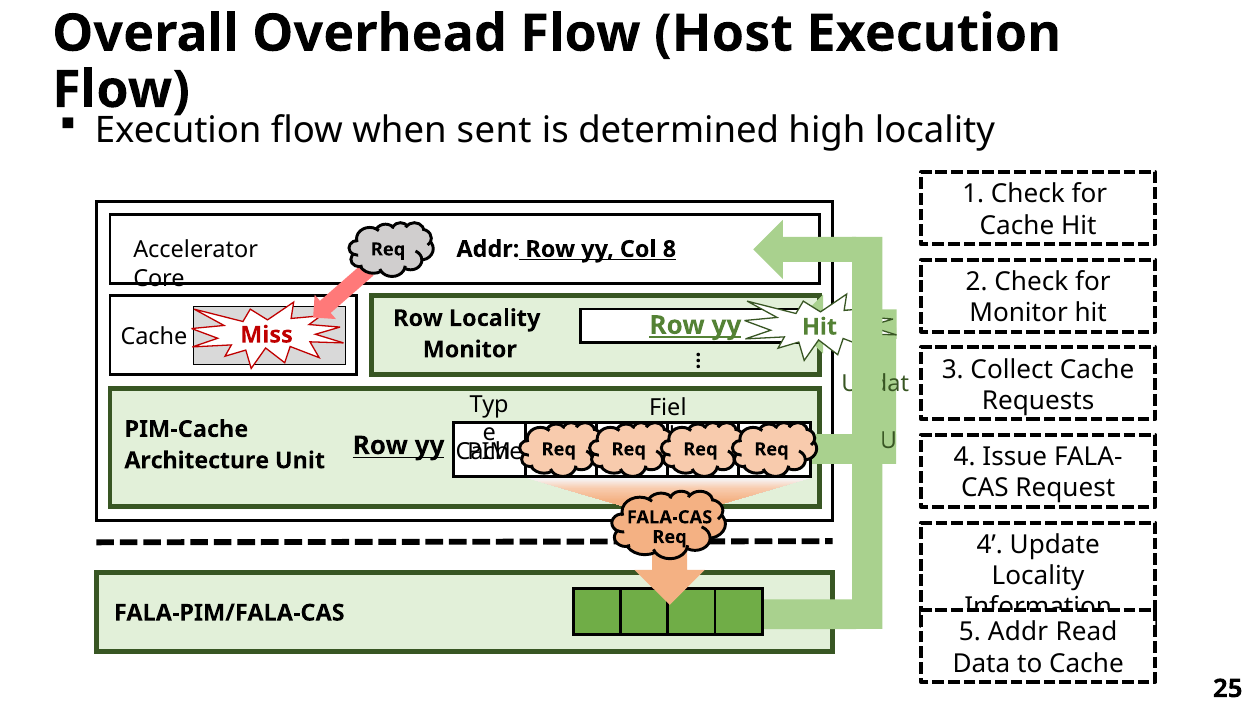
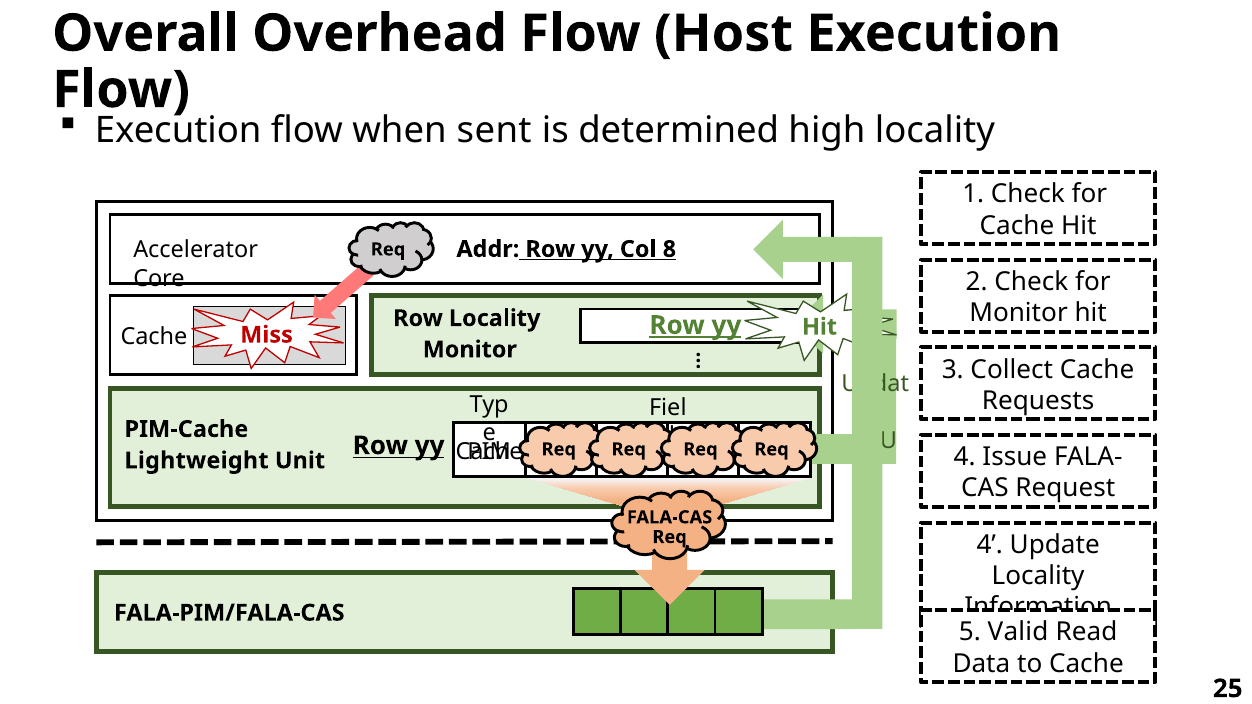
Architecture: Architecture -> Lightweight
5 Addr: Addr -> Valid
